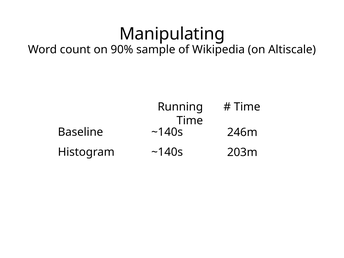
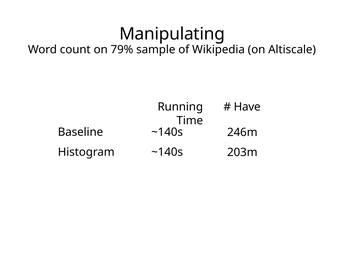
90%: 90% -> 79%
Time at (247, 107): Time -> Have
